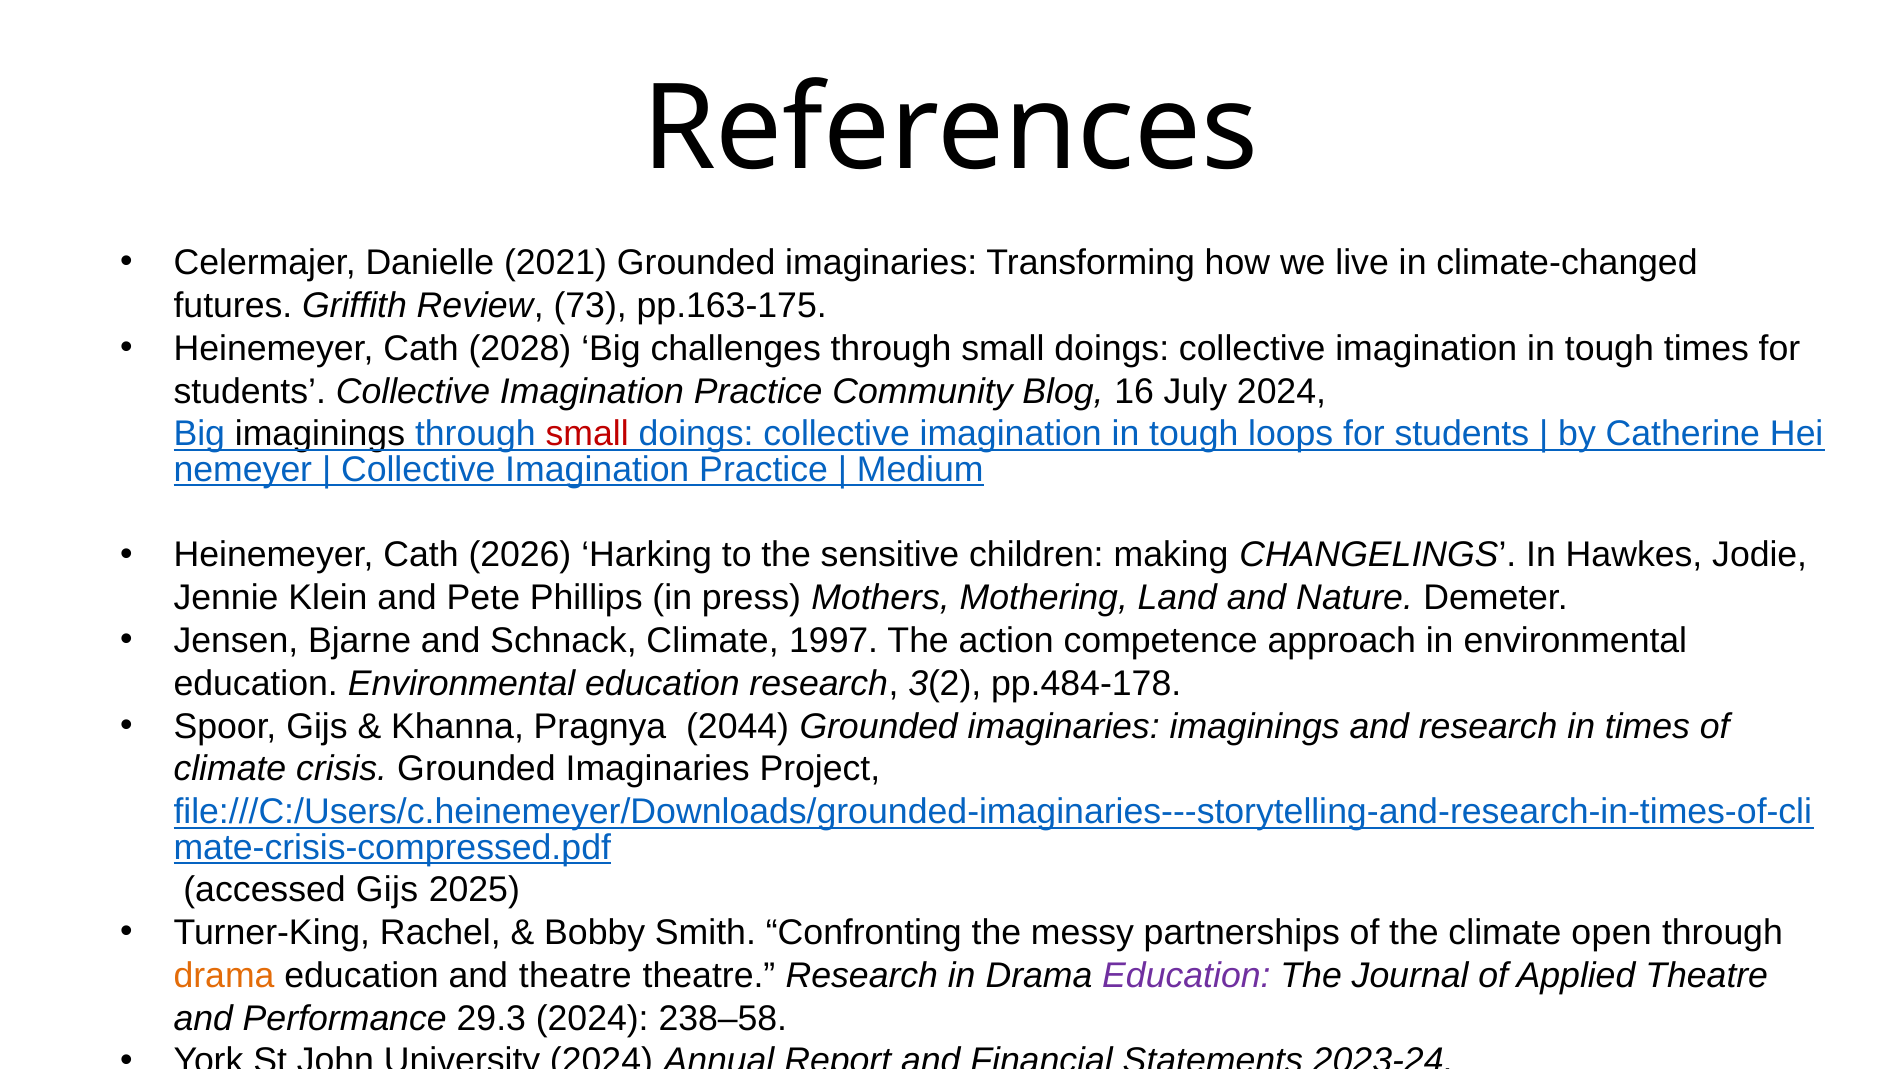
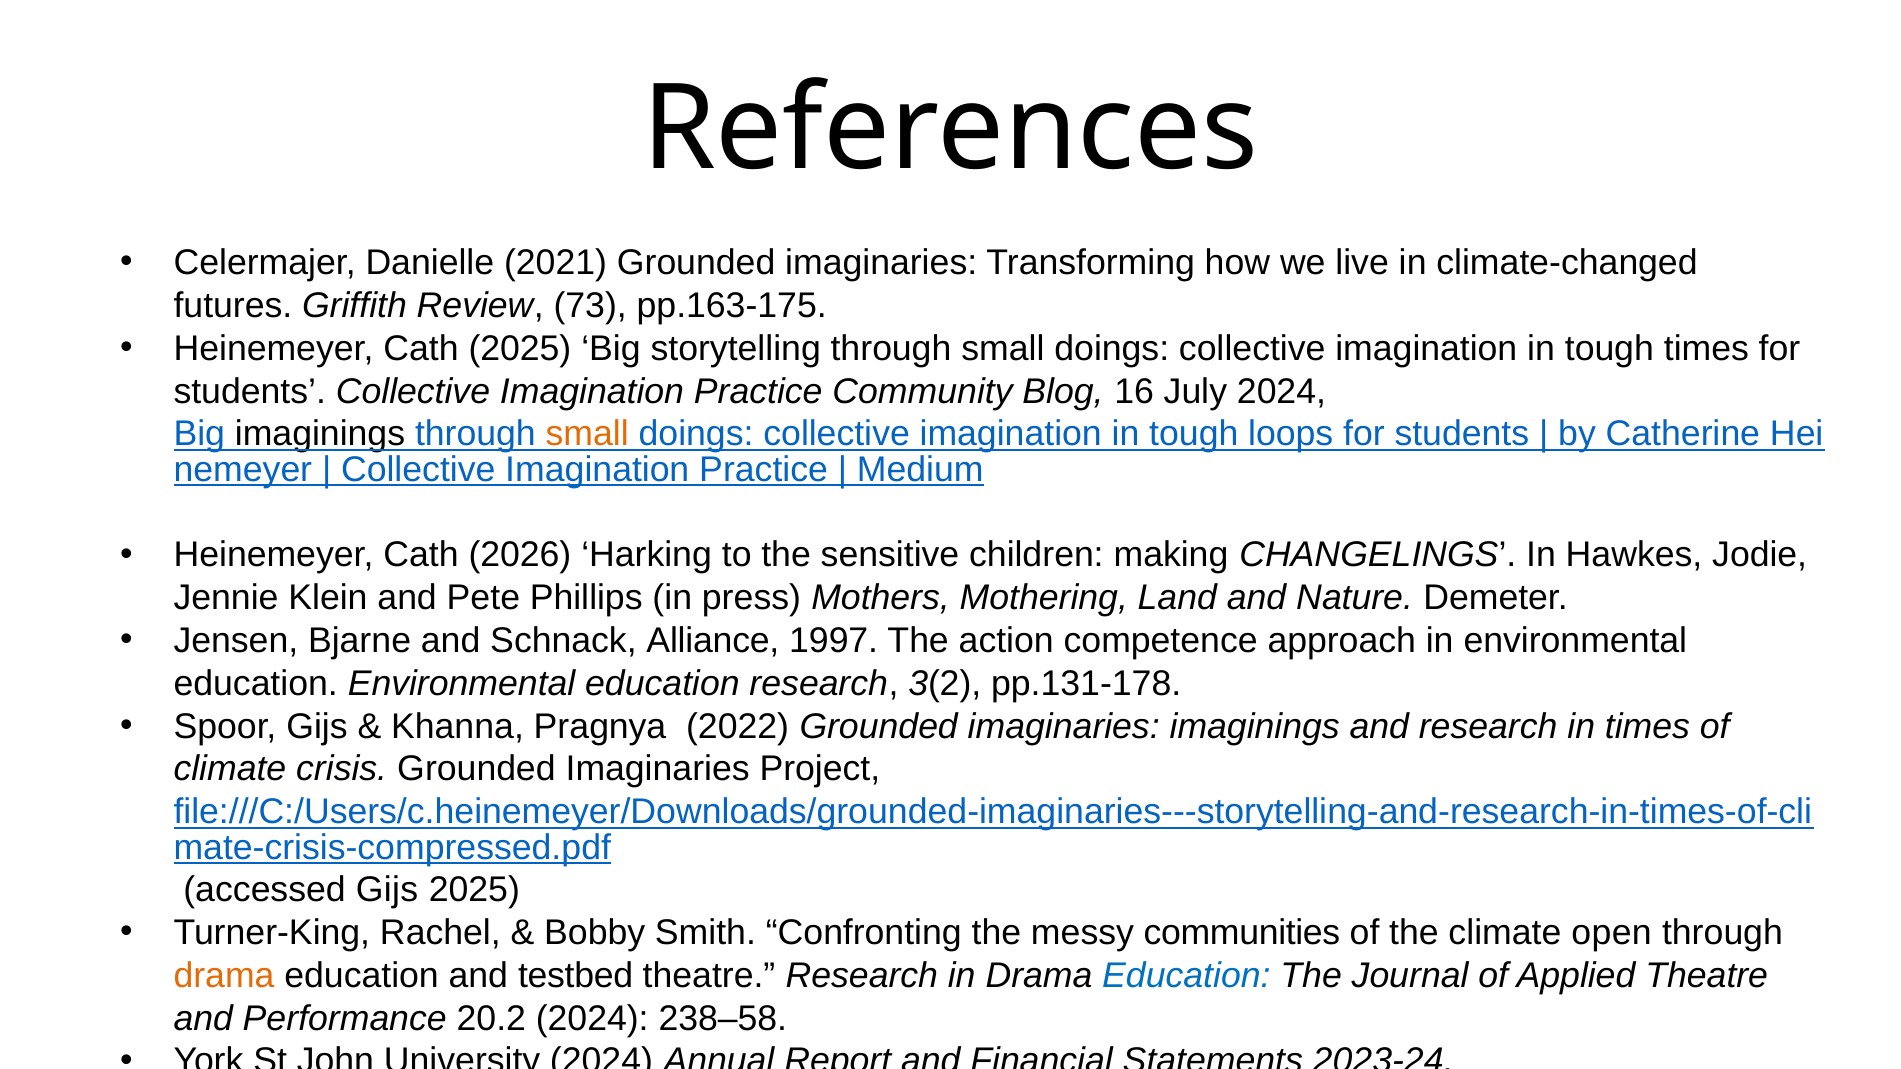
Cath 2028: 2028 -> 2025
challenges: challenges -> storytelling
small at (587, 434) colour: red -> orange
Schnack Climate: Climate -> Alliance
pp.484-178: pp.484-178 -> pp.131-178
2044: 2044 -> 2022
partnerships: partnerships -> communities
and theatre: theatre -> testbed
Education at (1186, 976) colour: purple -> blue
29.3: 29.3 -> 20.2
